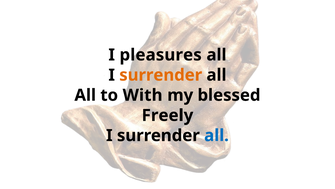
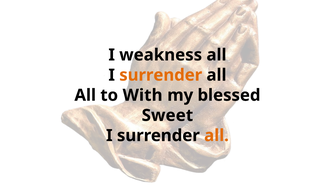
pleasures: pleasures -> weakness
Freely: Freely -> Sweet
all at (216, 135) colour: blue -> orange
